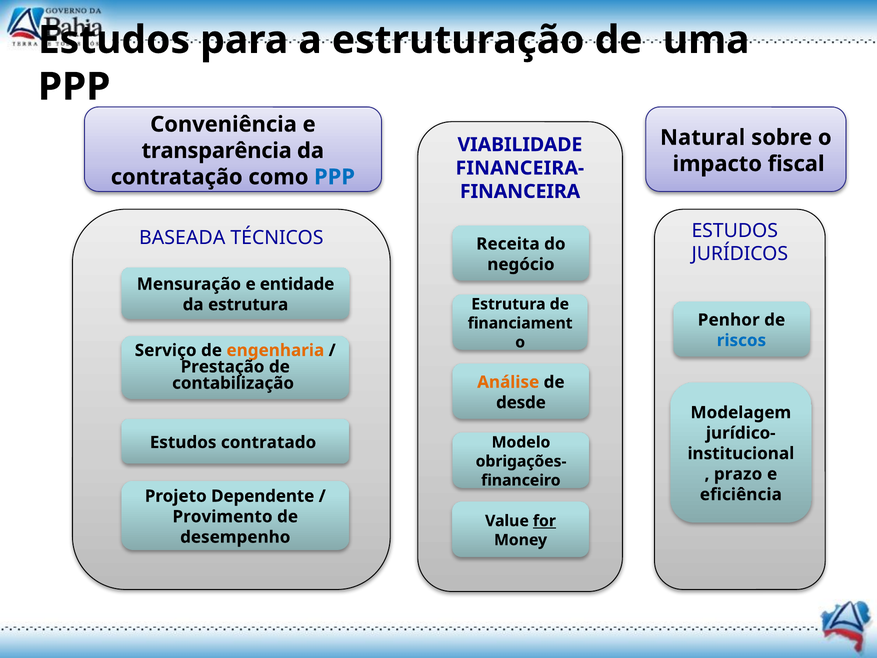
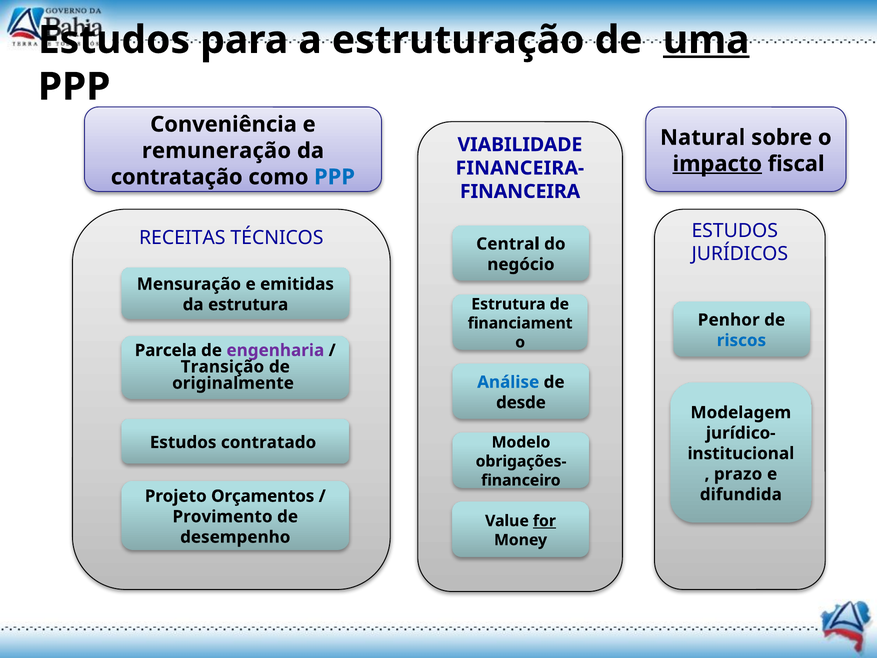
uma underline: none -> present
transparência: transparência -> remuneração
impacto underline: none -> present
BASEADA: BASEADA -> RECEITAS
Receita: Receita -> Central
entidade: entidade -> emitidas
Serviço: Serviço -> Parcela
engenharia colour: orange -> purple
Prestação: Prestação -> Transição
Análise colour: orange -> blue
contabilização: contabilização -> originalmente
eficiência: eficiência -> difundida
Dependente: Dependente -> Orçamentos
